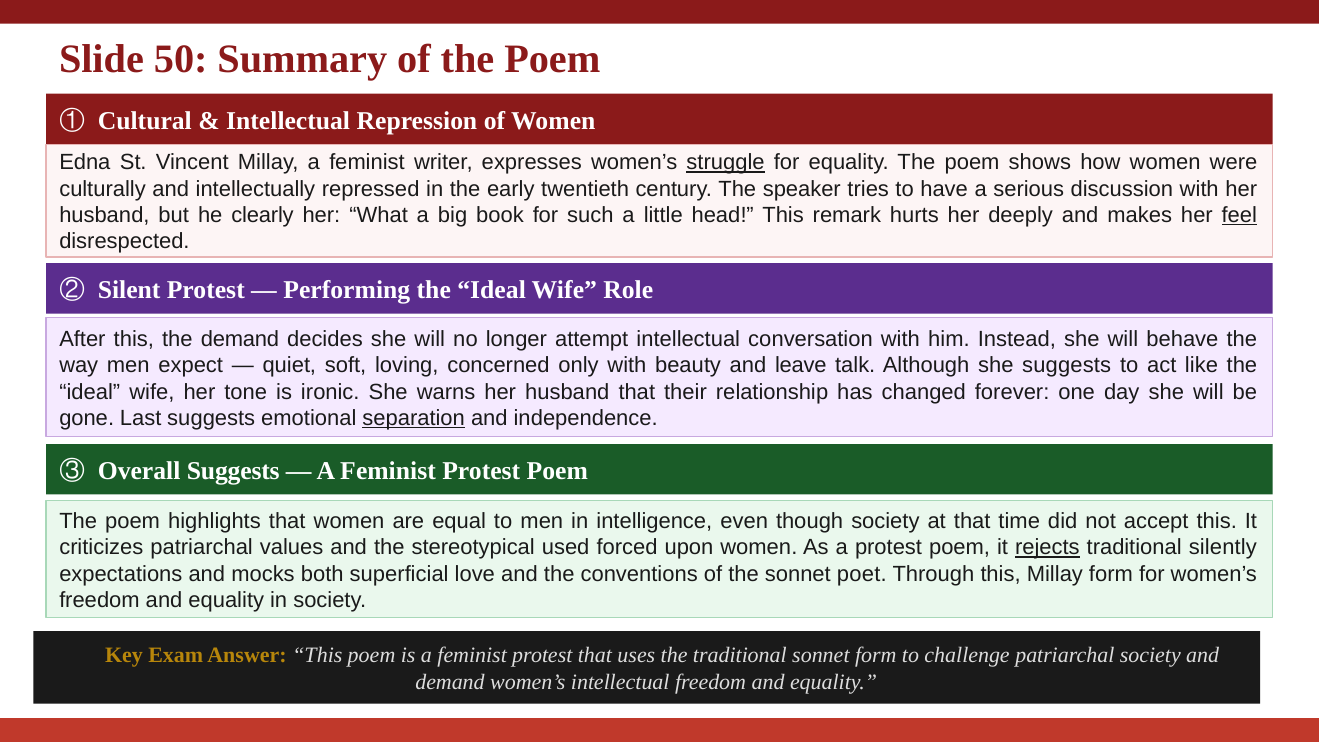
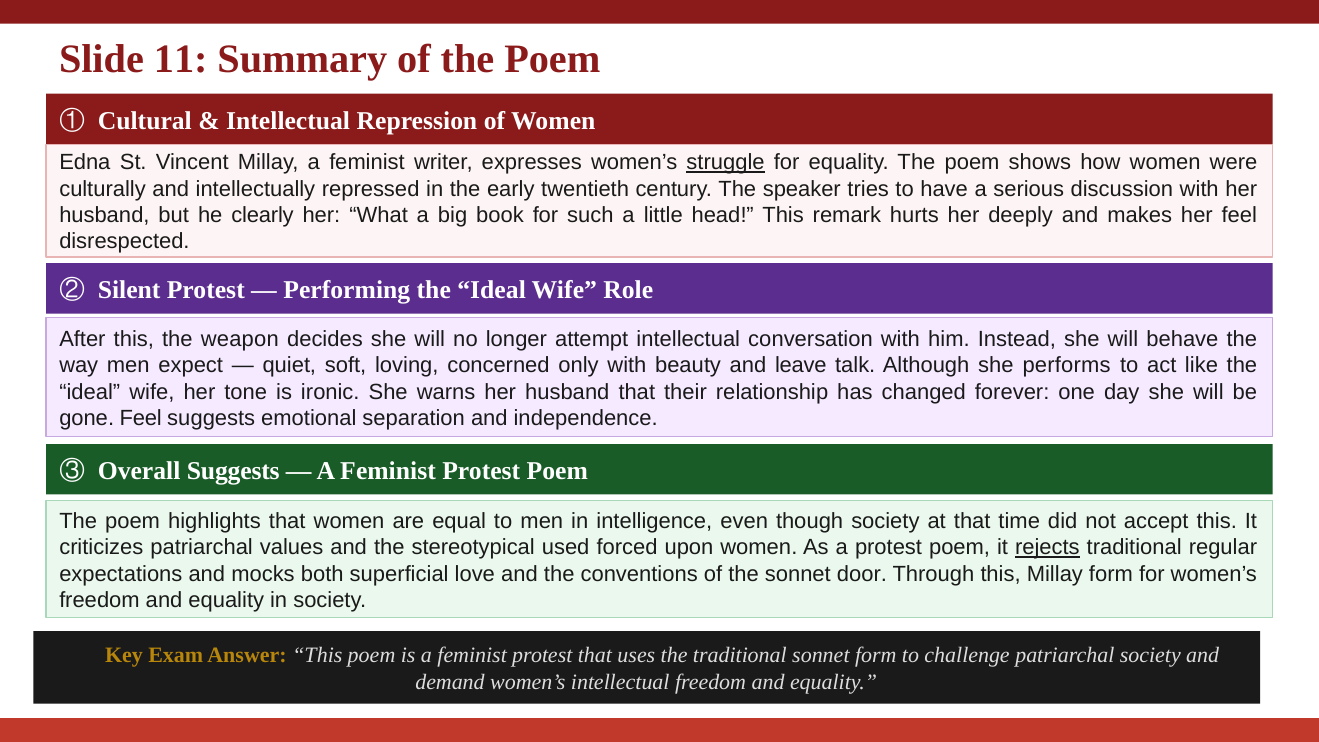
50: 50 -> 11
feel at (1239, 215) underline: present -> none
the demand: demand -> weapon
she suggests: suggests -> performs
gone Last: Last -> Feel
separation underline: present -> none
silently: silently -> regular
poet: poet -> door
